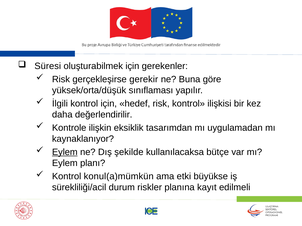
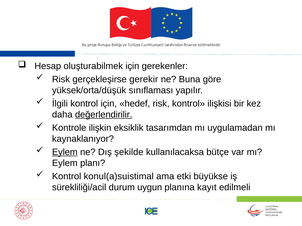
Süresi: Süresi -> Hesap
değerlendirilir underline: none -> present
konul(a)mümkün: konul(a)mümkün -> konul(a)suistimal
riskler: riskler -> uygun
